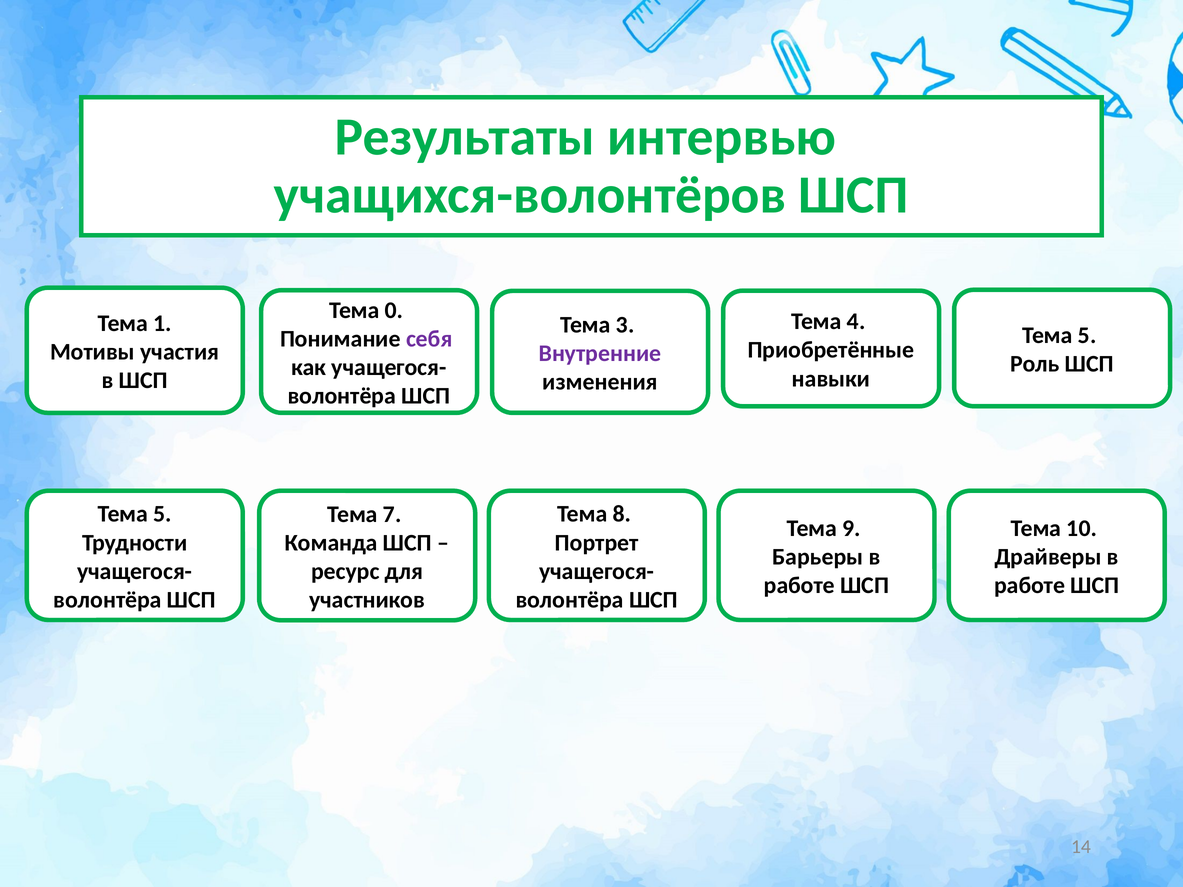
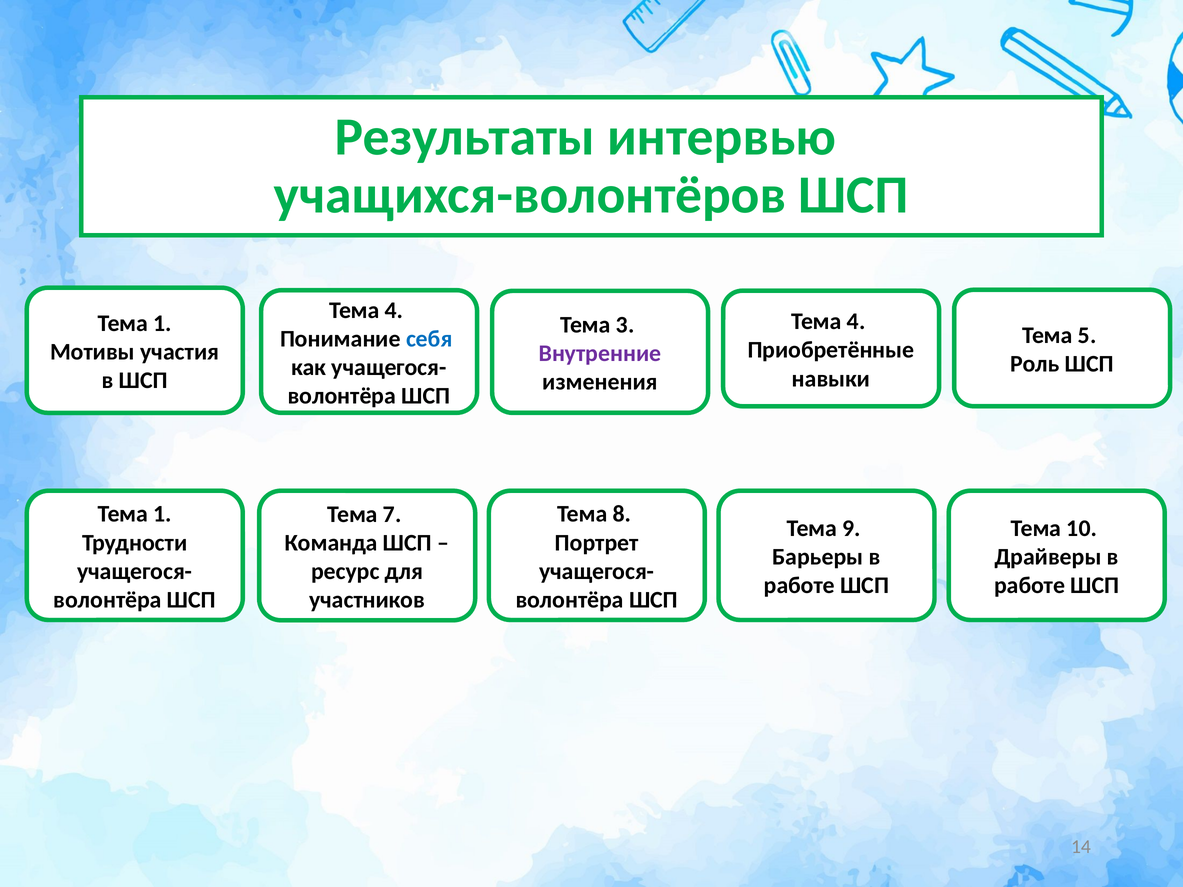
0 at (394, 310): 0 -> 4
себя colour: purple -> blue
5 at (162, 514): 5 -> 1
